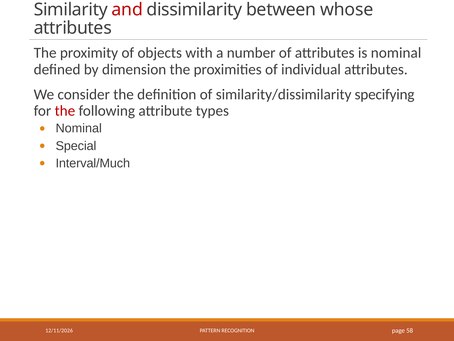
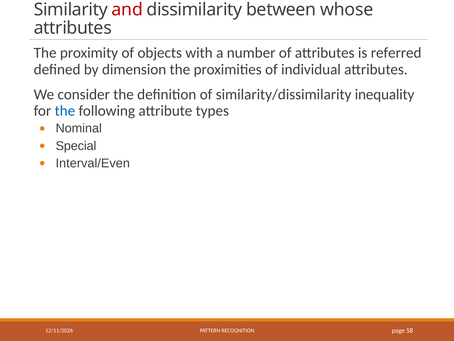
is nominal: nominal -> referred
specifying: specifying -> inequality
the at (65, 111) colour: red -> blue
Interval/Much: Interval/Much -> Interval/Even
